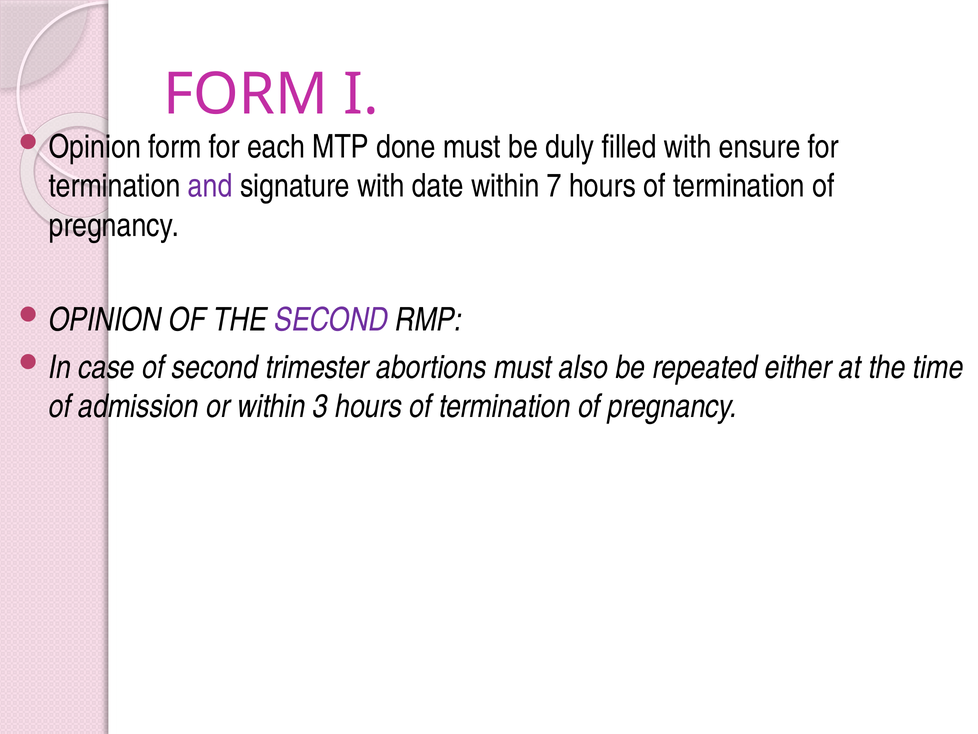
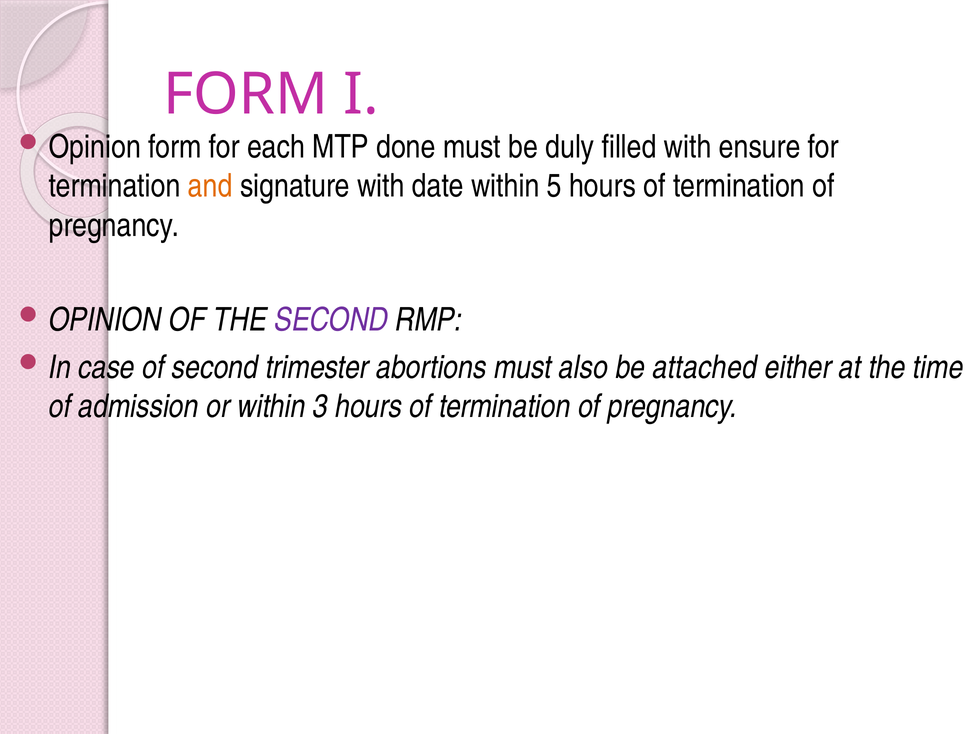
and colour: purple -> orange
7: 7 -> 5
repeated: repeated -> attached
